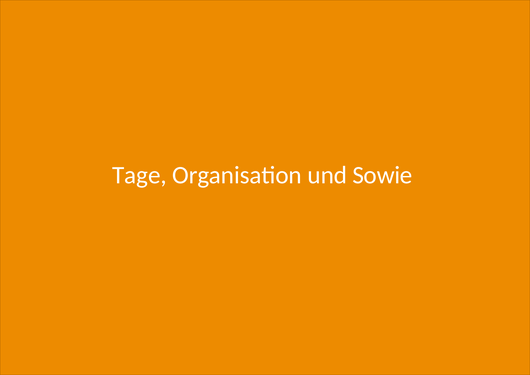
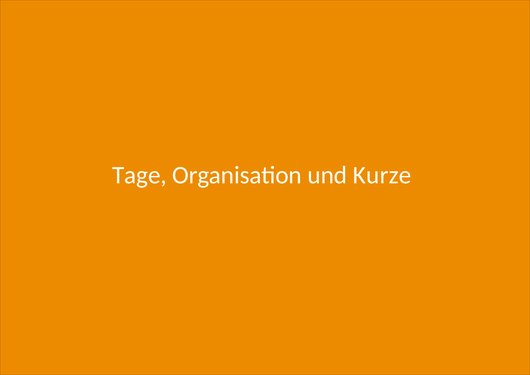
Sowie: Sowie -> Kurze
